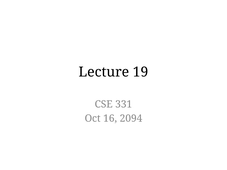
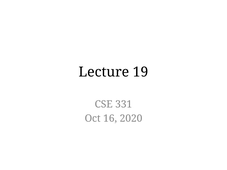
2094: 2094 -> 2020
